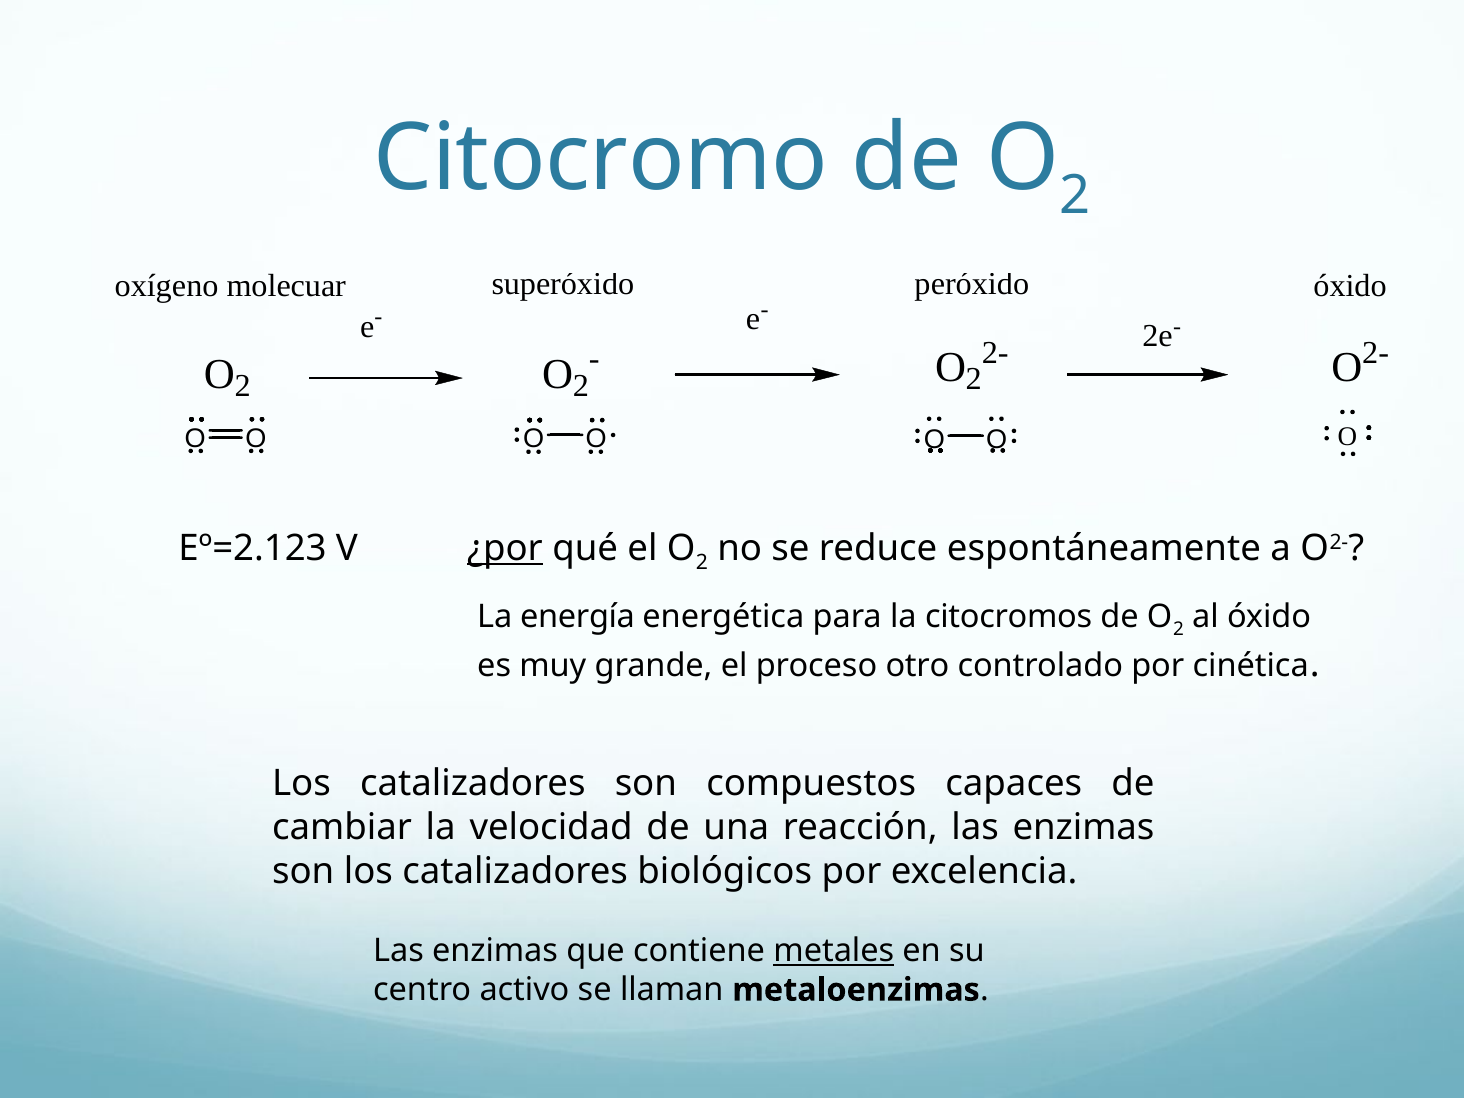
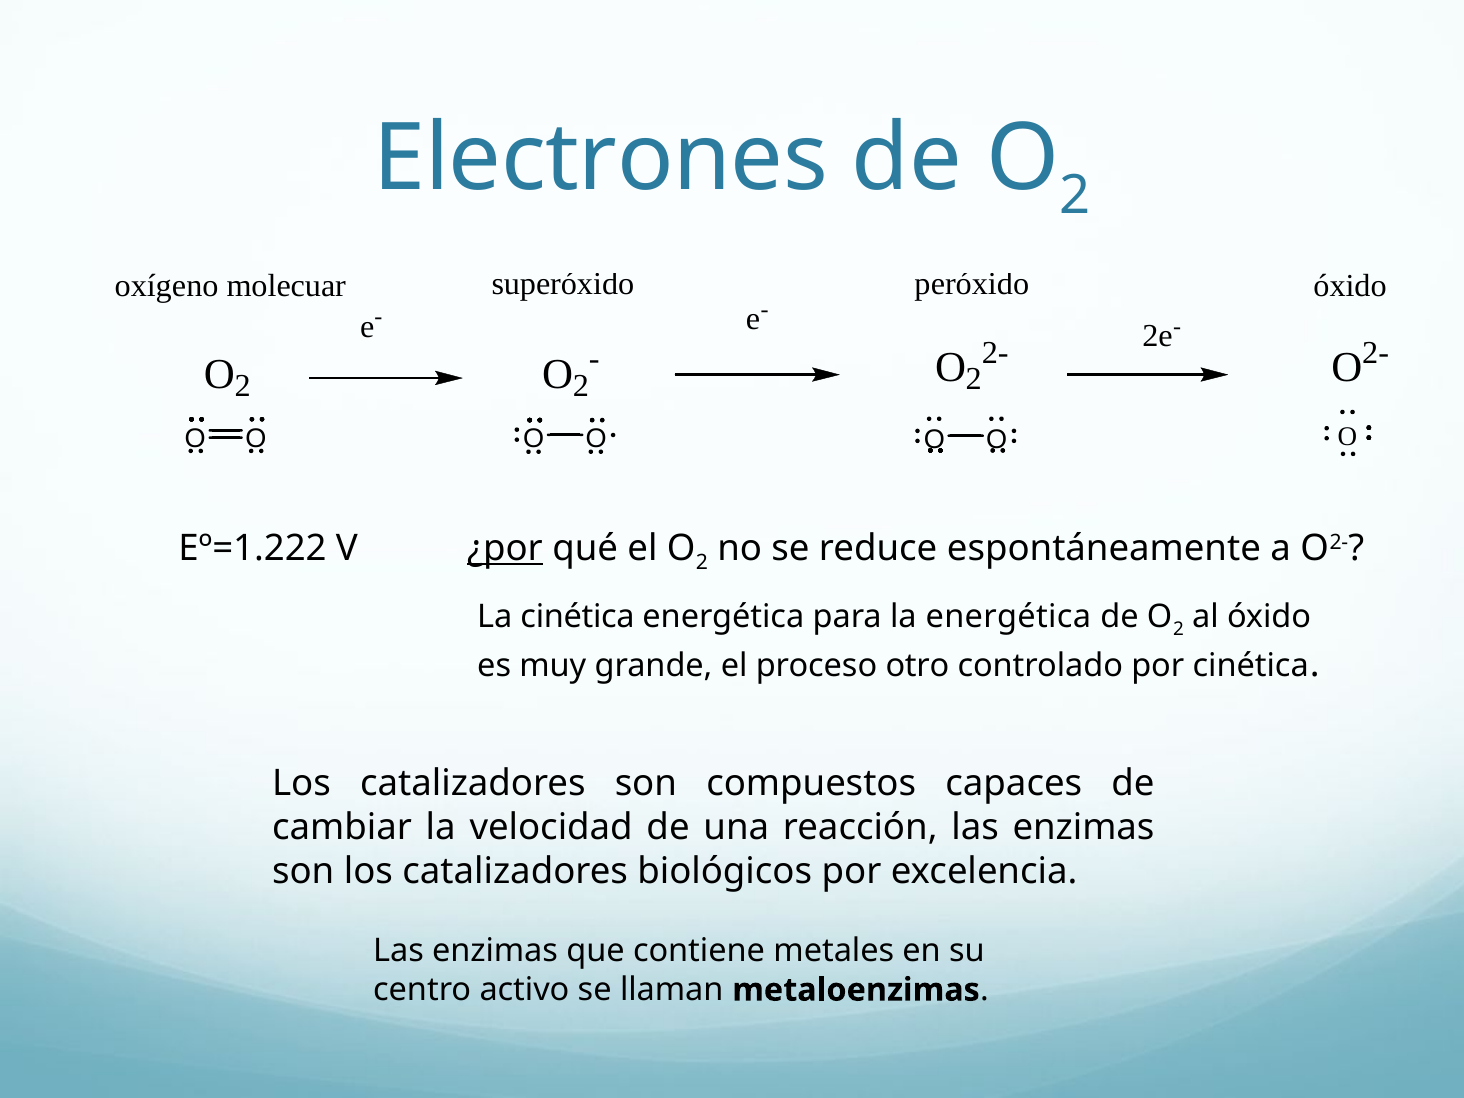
Citocromo: Citocromo -> Electrones
Eº=2.123: Eº=2.123 -> Eº=1.222
La energía: energía -> cinética
la citocromos: citocromos -> energética
metales underline: present -> none
